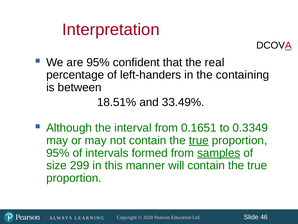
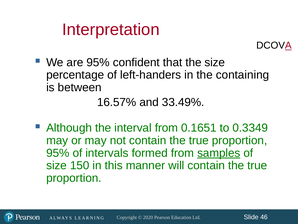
the real: real -> size
18.51%: 18.51% -> 16.57%
true at (199, 140) underline: present -> none
299: 299 -> 150
